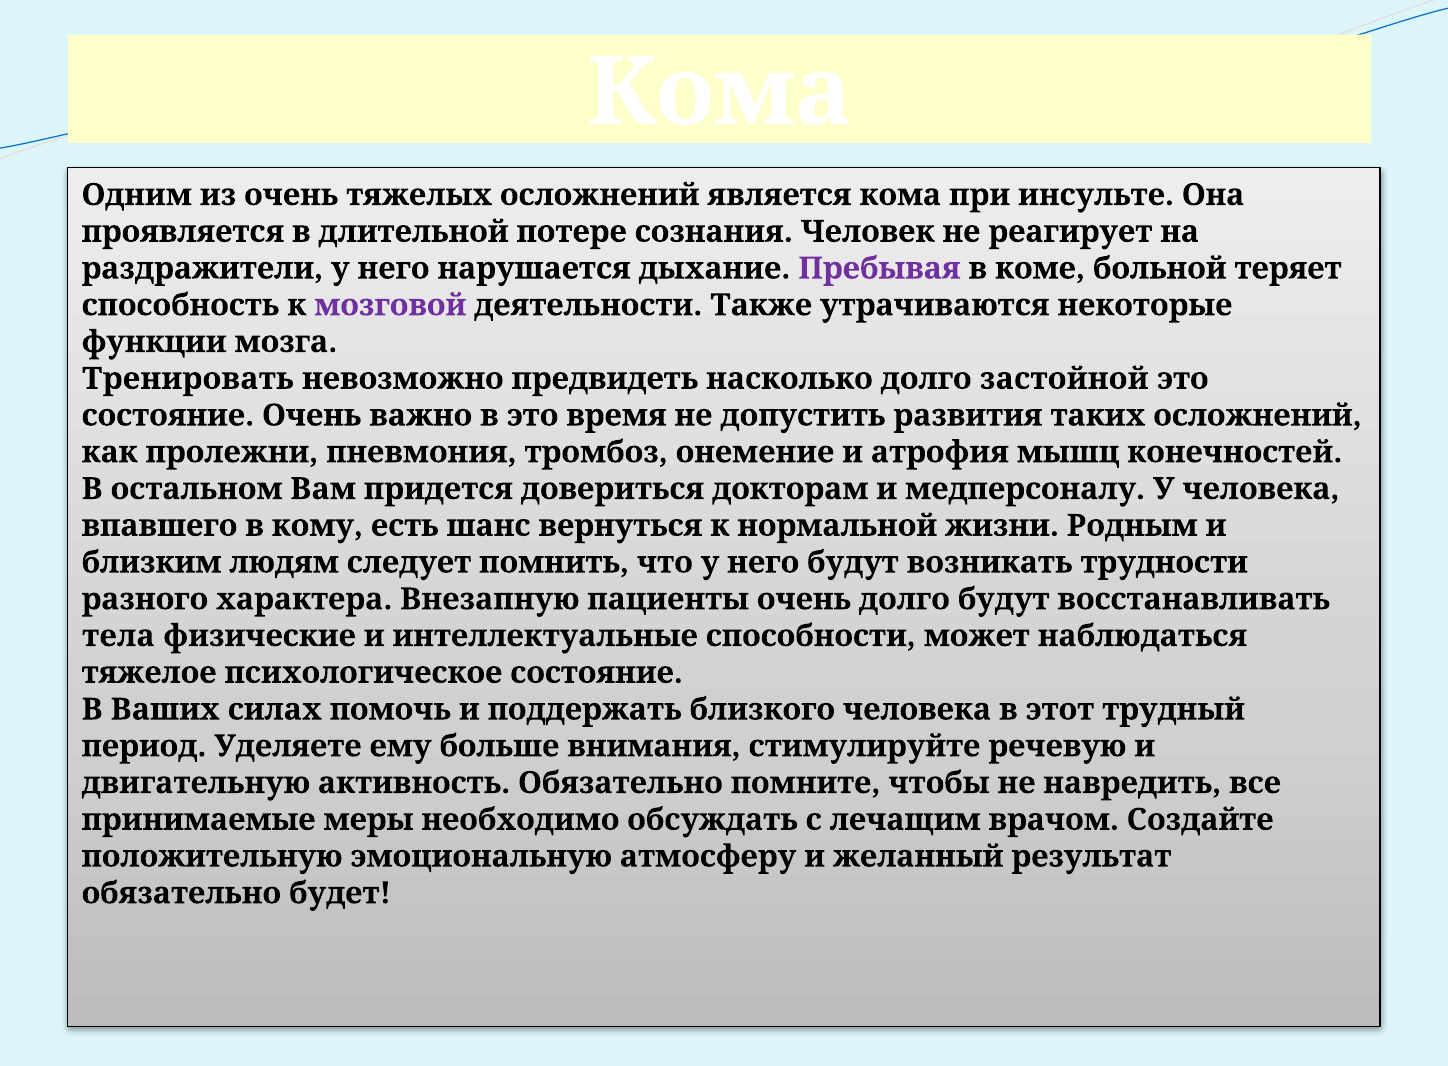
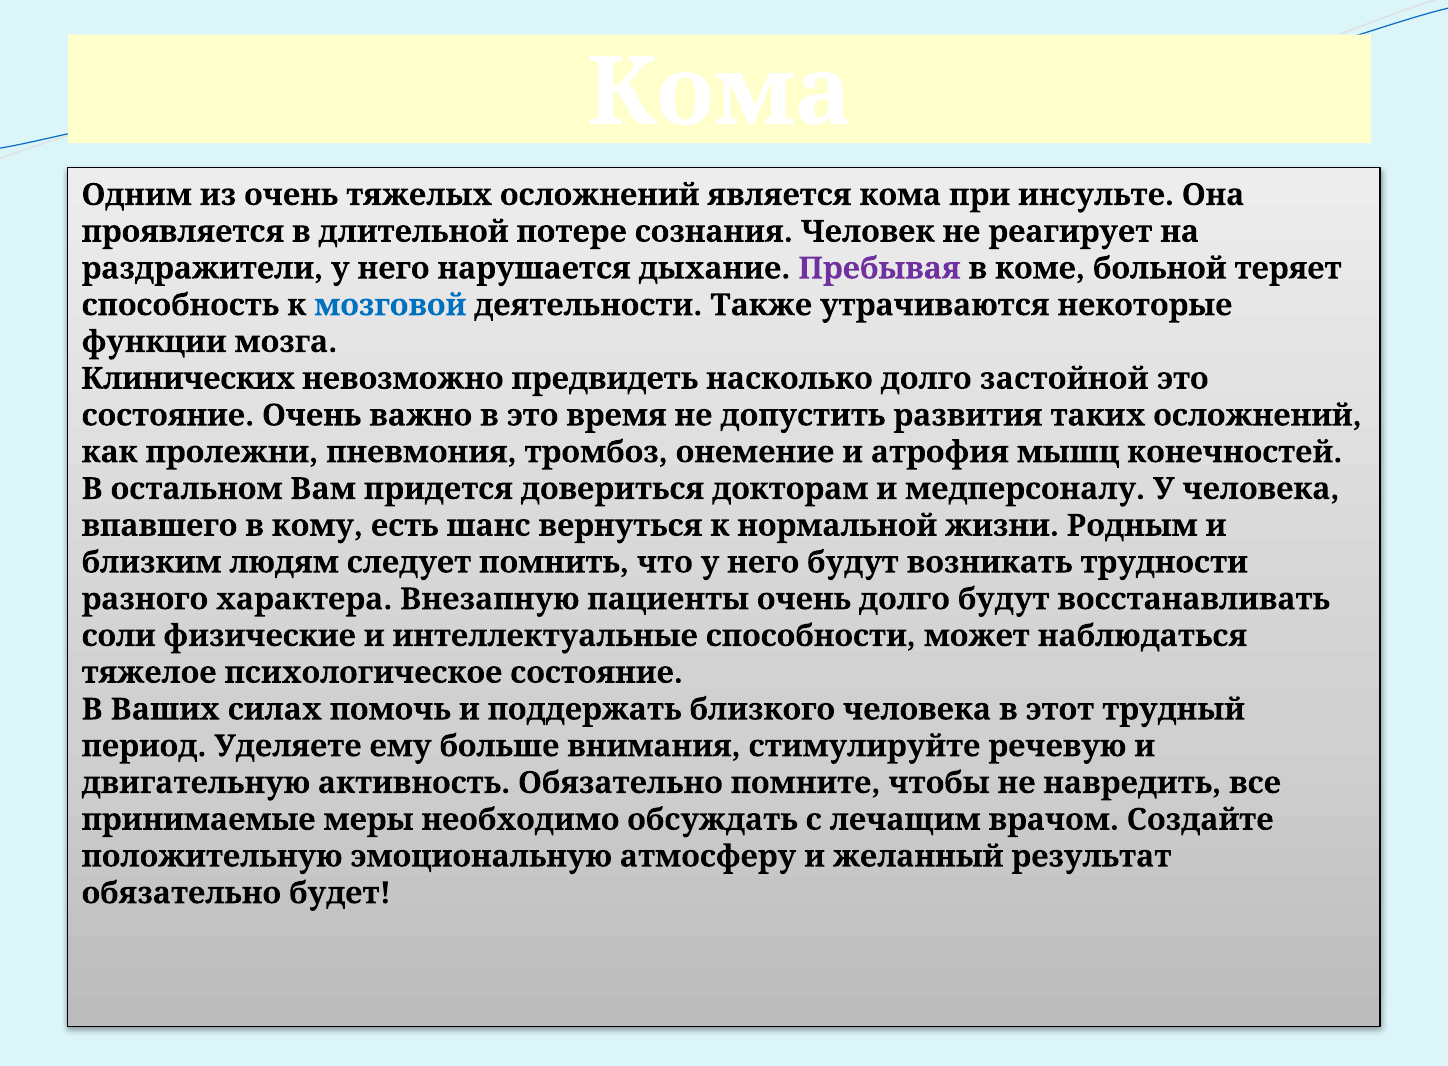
мозговой colour: purple -> blue
Тренировать: Тренировать -> Клинических
тела: тела -> соли
